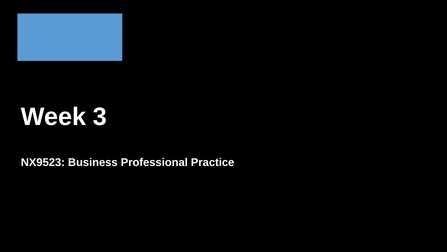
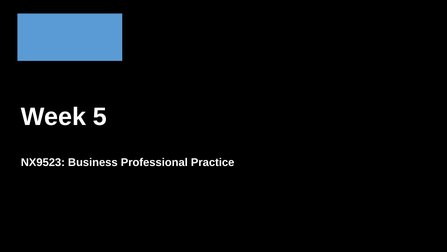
3: 3 -> 5
